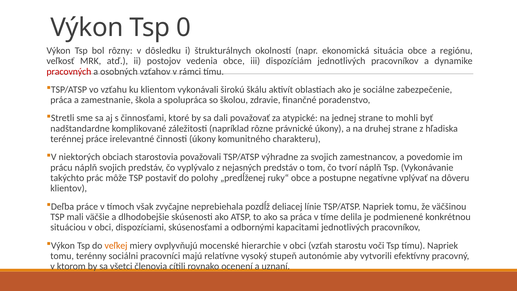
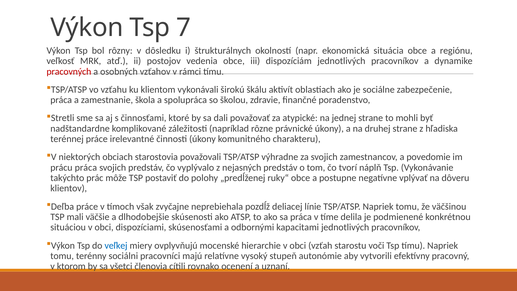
0: 0 -> 7
prácu náplň: náplň -> práca
veľkej colour: orange -> blue
